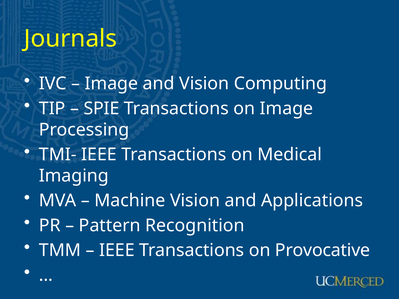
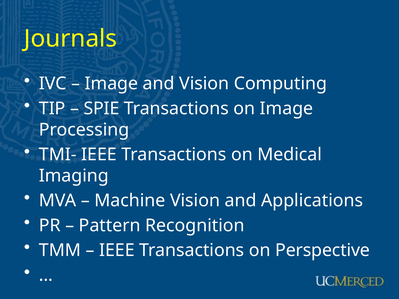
Provocative: Provocative -> Perspective
